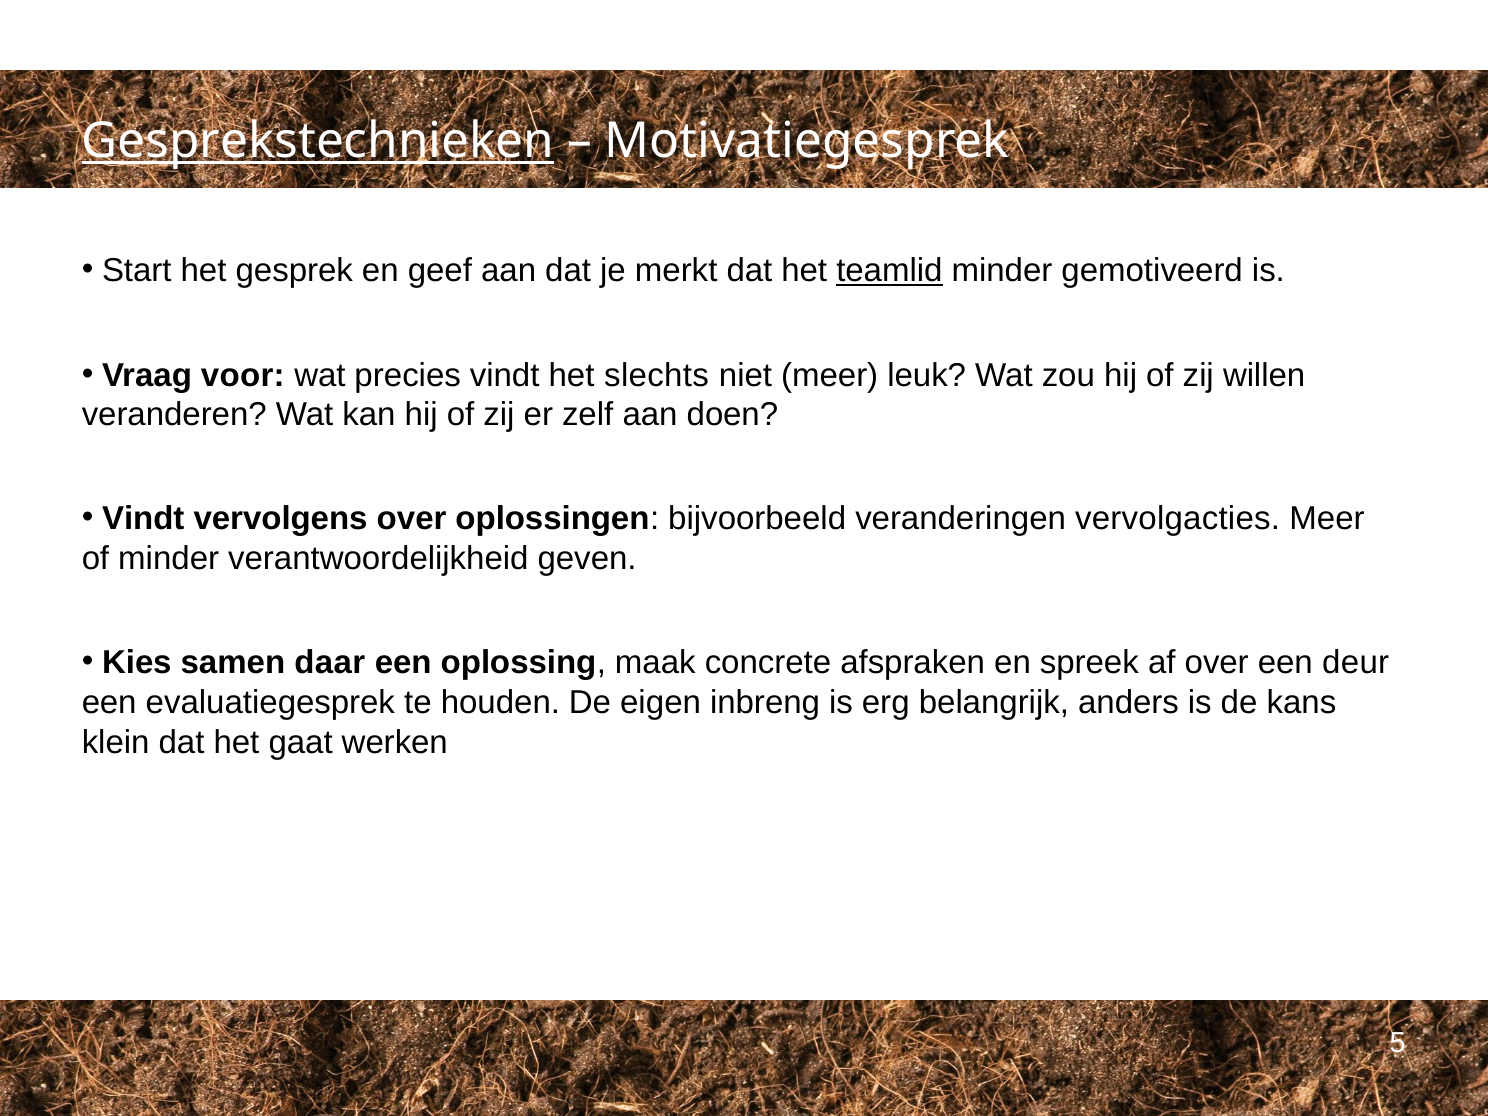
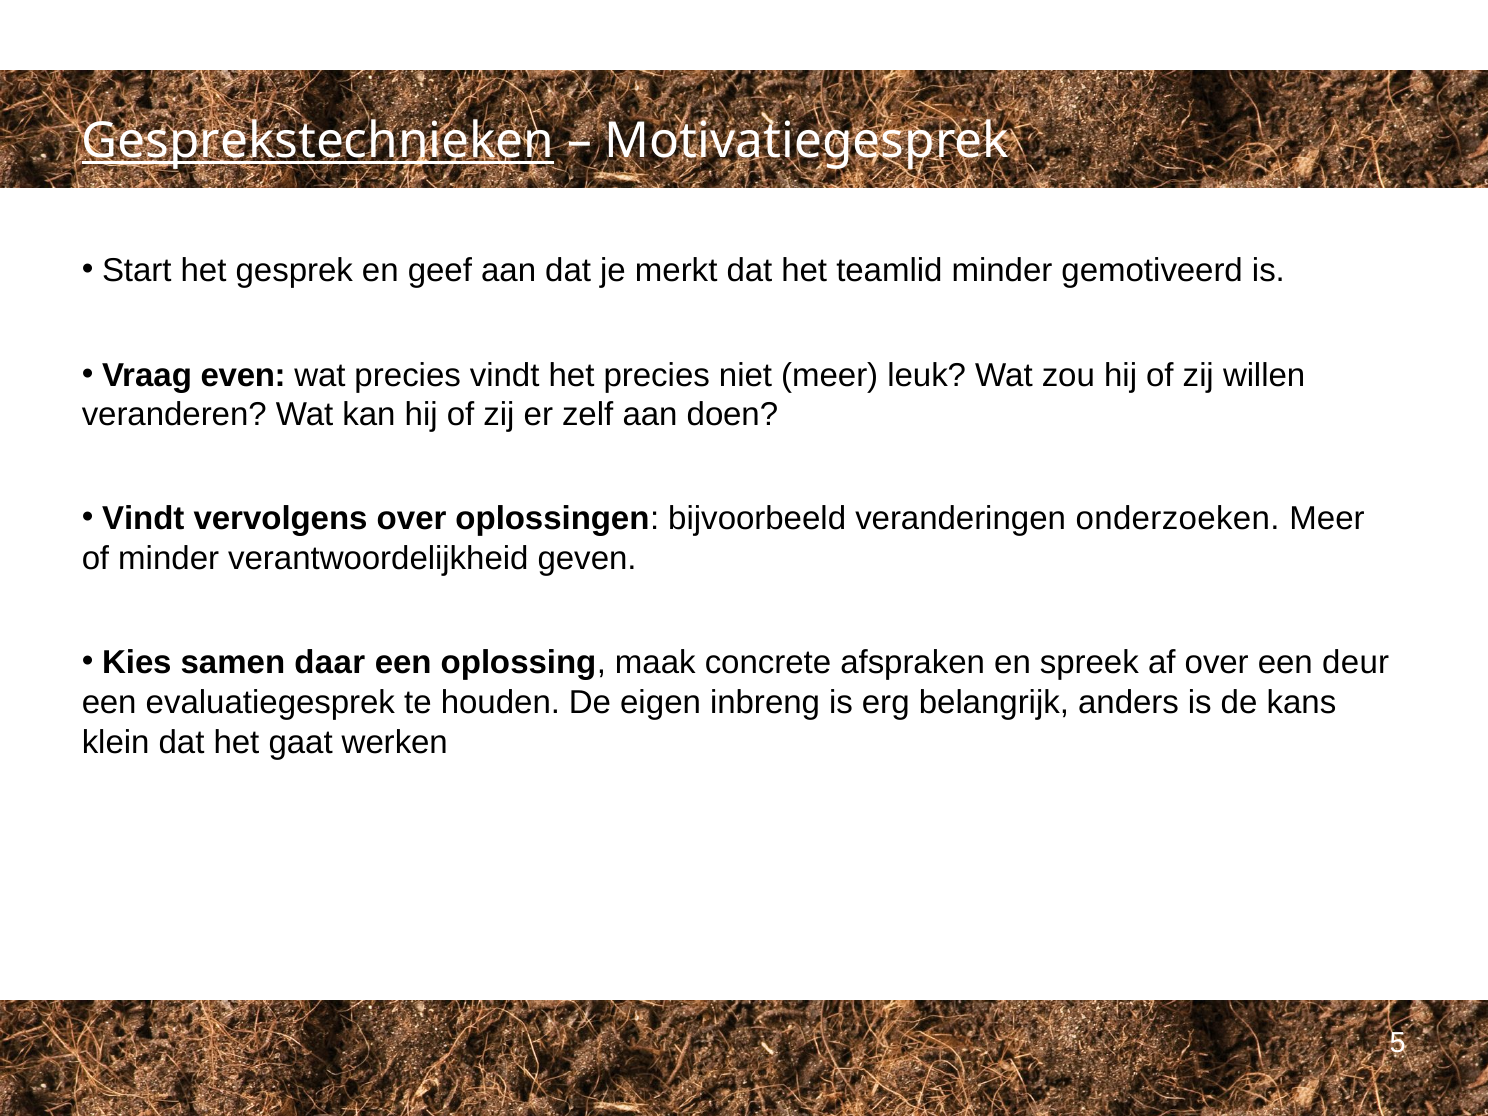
teamlid underline: present -> none
voor: voor -> even
het slechts: slechts -> precies
vervolgacties: vervolgacties -> onderzoeken
